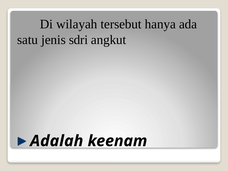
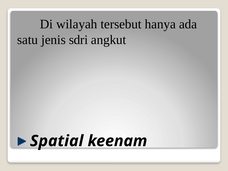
Adalah: Adalah -> Spatial
